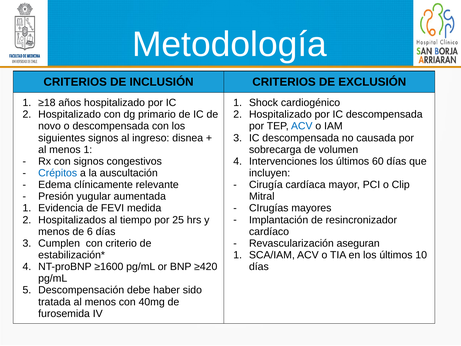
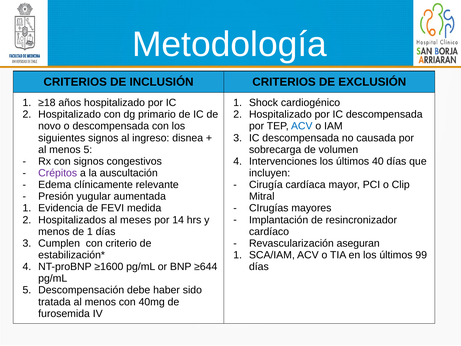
menos 1: 1 -> 5
60: 60 -> 40
Crépitos colour: blue -> purple
tiempo: tiempo -> meses
25: 25 -> 14
de 6: 6 -> 1
10: 10 -> 99
≥420: ≥420 -> ≥644
